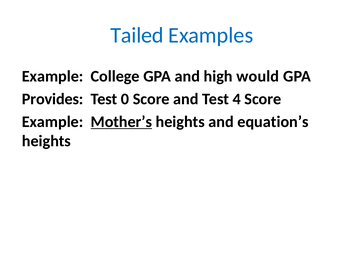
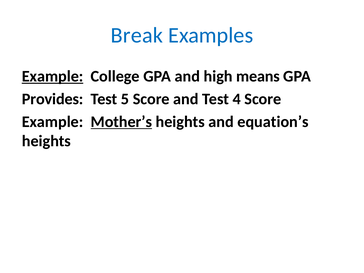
Tailed: Tailed -> Break
Example at (53, 76) underline: none -> present
would: would -> means
0: 0 -> 5
